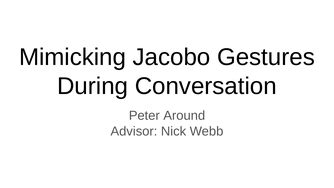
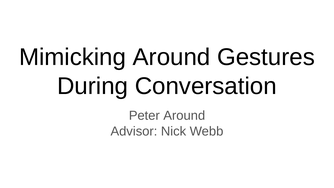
Mimicking Jacobo: Jacobo -> Around
